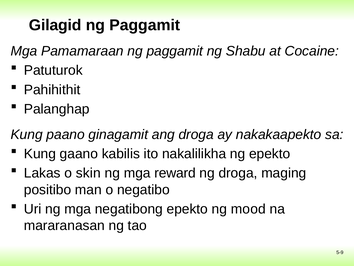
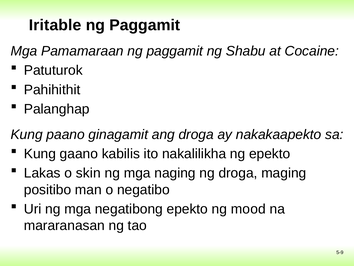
Gilagid: Gilagid -> Iritable
reward: reward -> naging
